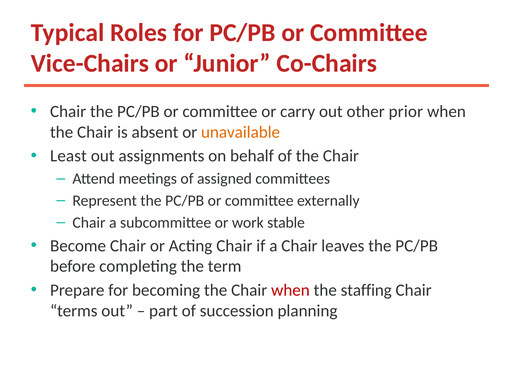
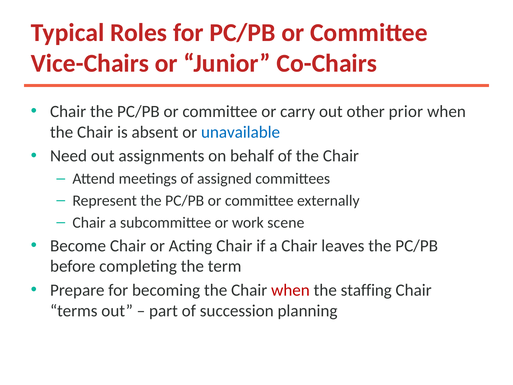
unavailable colour: orange -> blue
Least: Least -> Need
stable: stable -> scene
